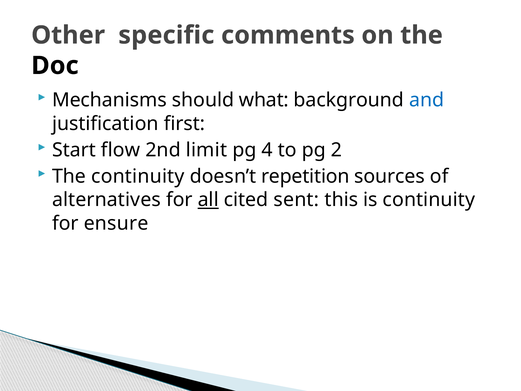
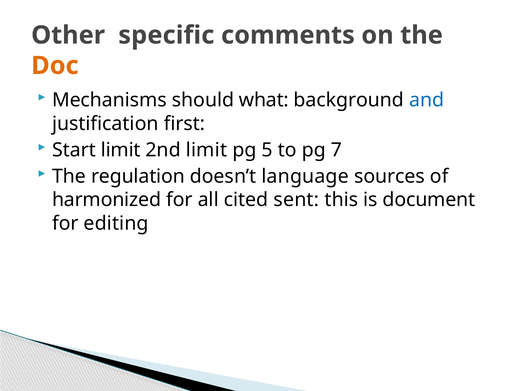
Doc colour: black -> orange
Start flow: flow -> limit
4: 4 -> 5
2: 2 -> 7
The continuity: continuity -> regulation
repetition: repetition -> language
alternatives: alternatives -> harmonized
all underline: present -> none
is continuity: continuity -> document
ensure: ensure -> editing
